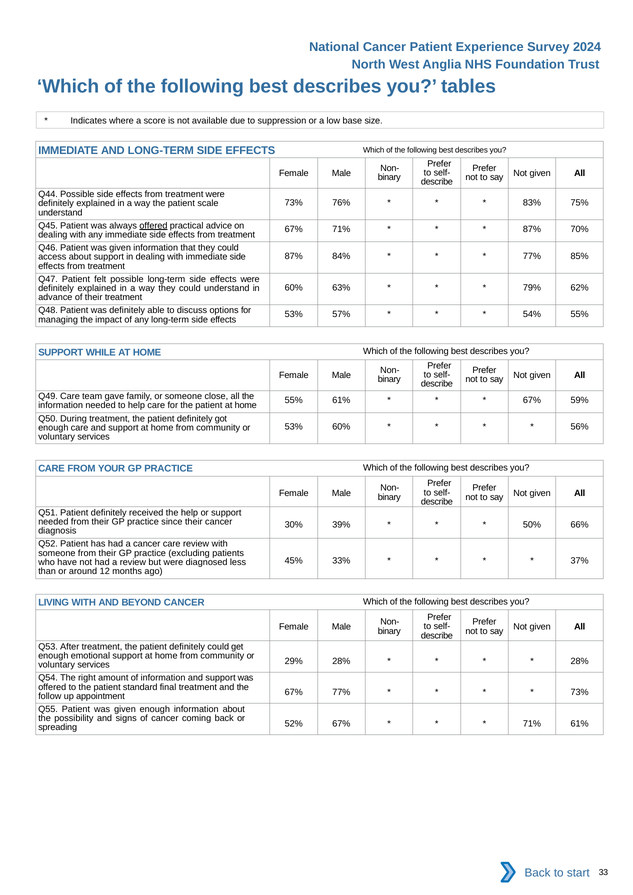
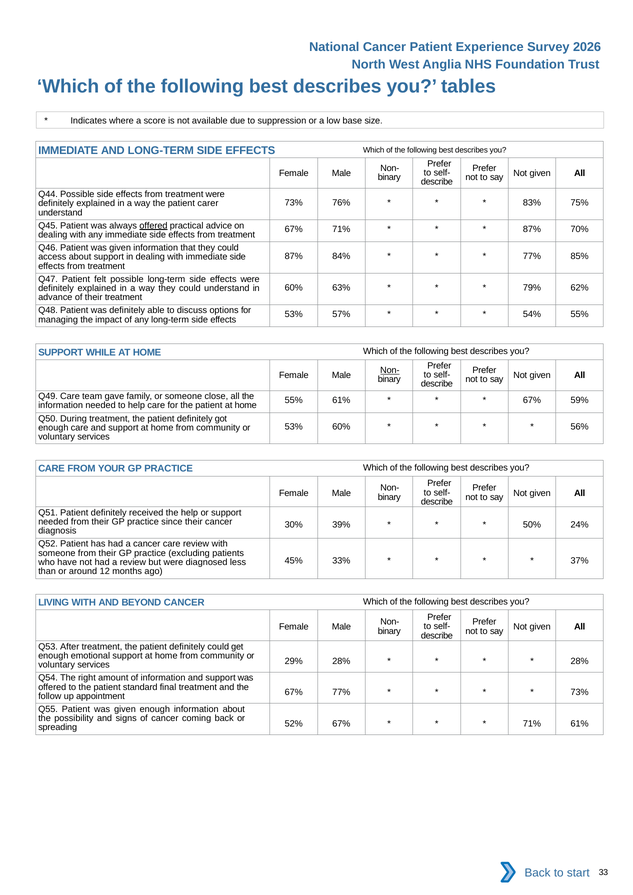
2024: 2024 -> 2026
scale: scale -> carer
Non- at (390, 370) underline: none -> present
66%: 66% -> 24%
